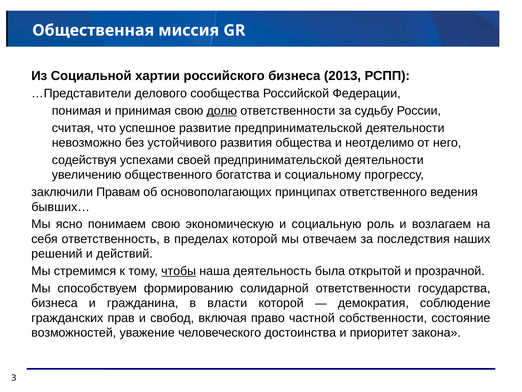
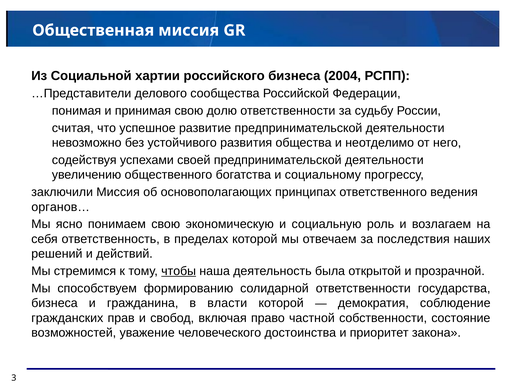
2013: 2013 -> 2004
долю underline: present -> none
заключили Правам: Правам -> Миссия
бывших…: бывших… -> органов…
